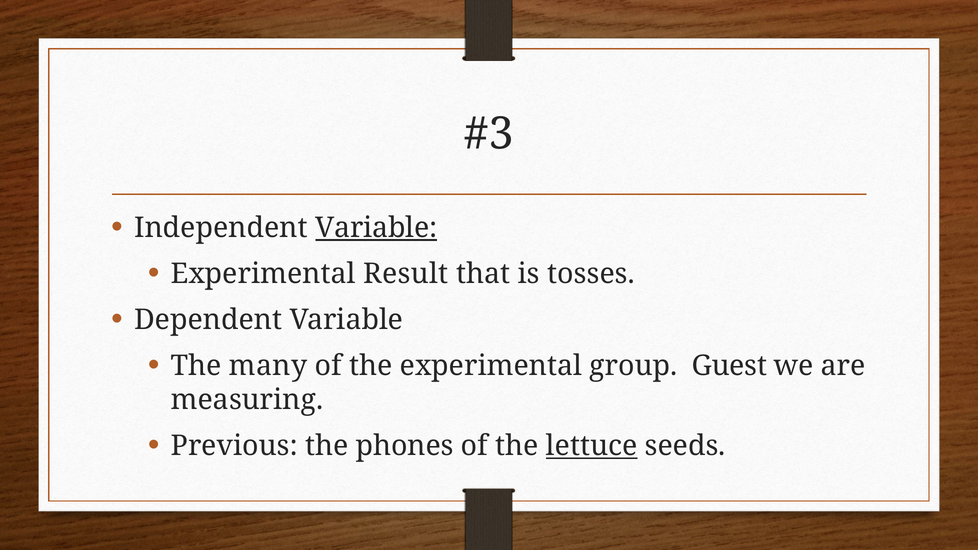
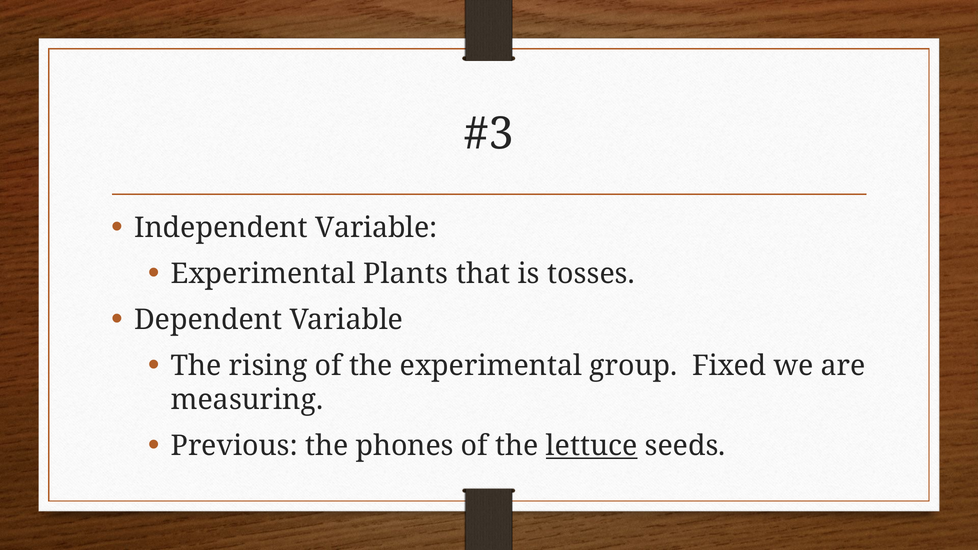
Variable at (376, 228) underline: present -> none
Result: Result -> Plants
many: many -> rising
Guest: Guest -> Fixed
